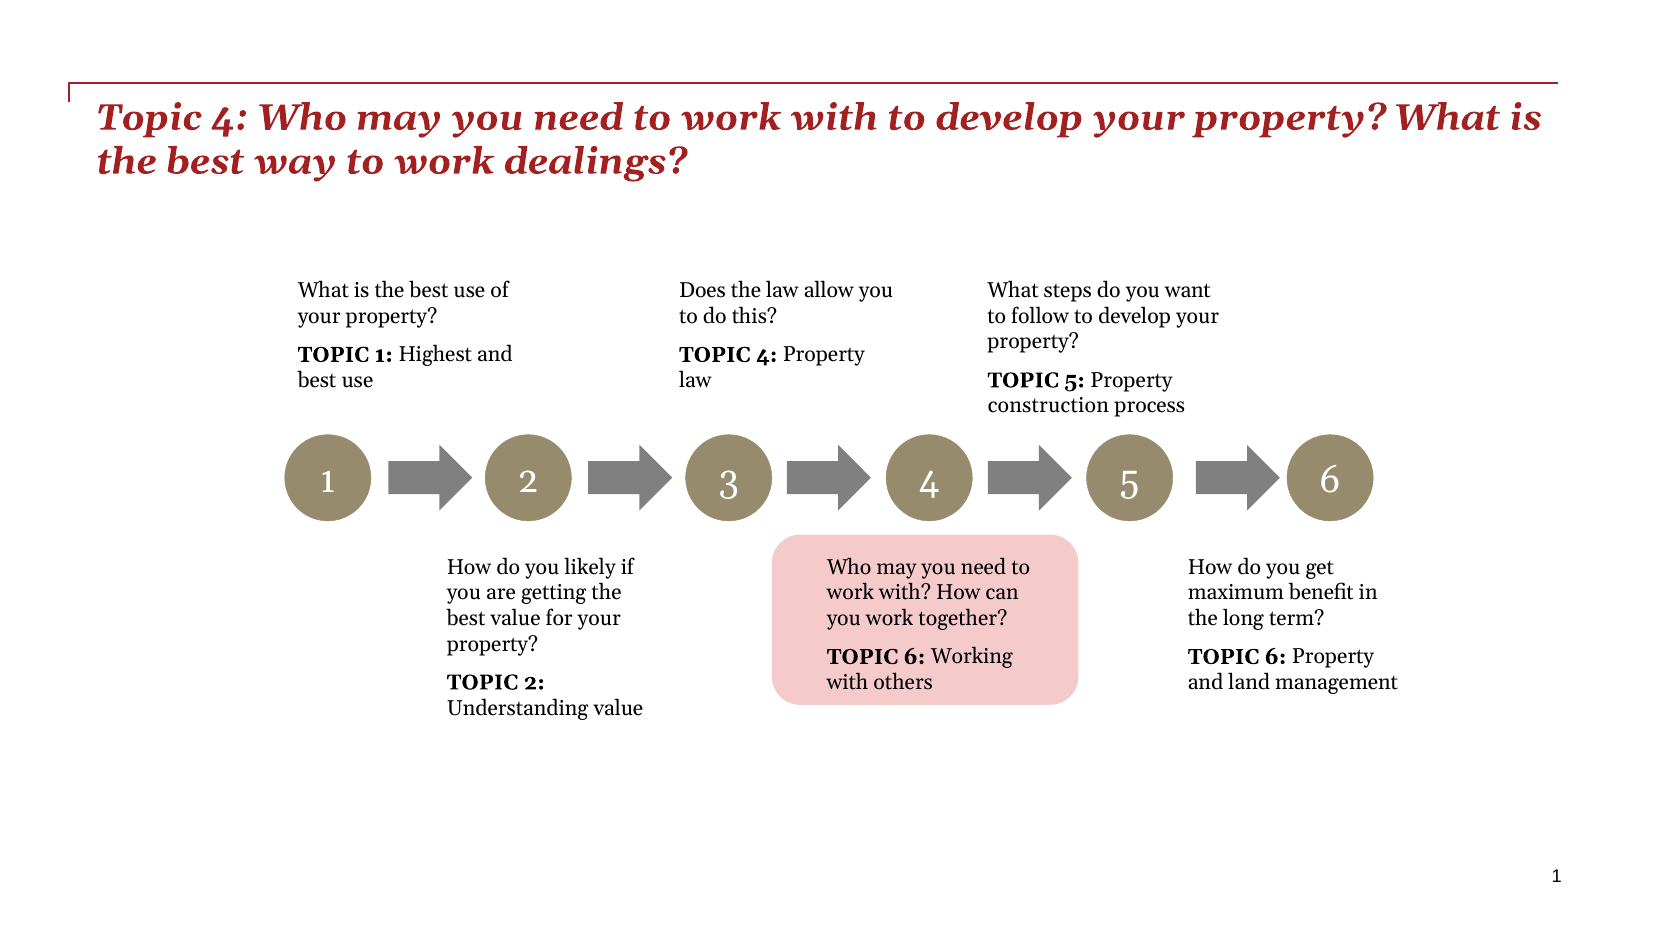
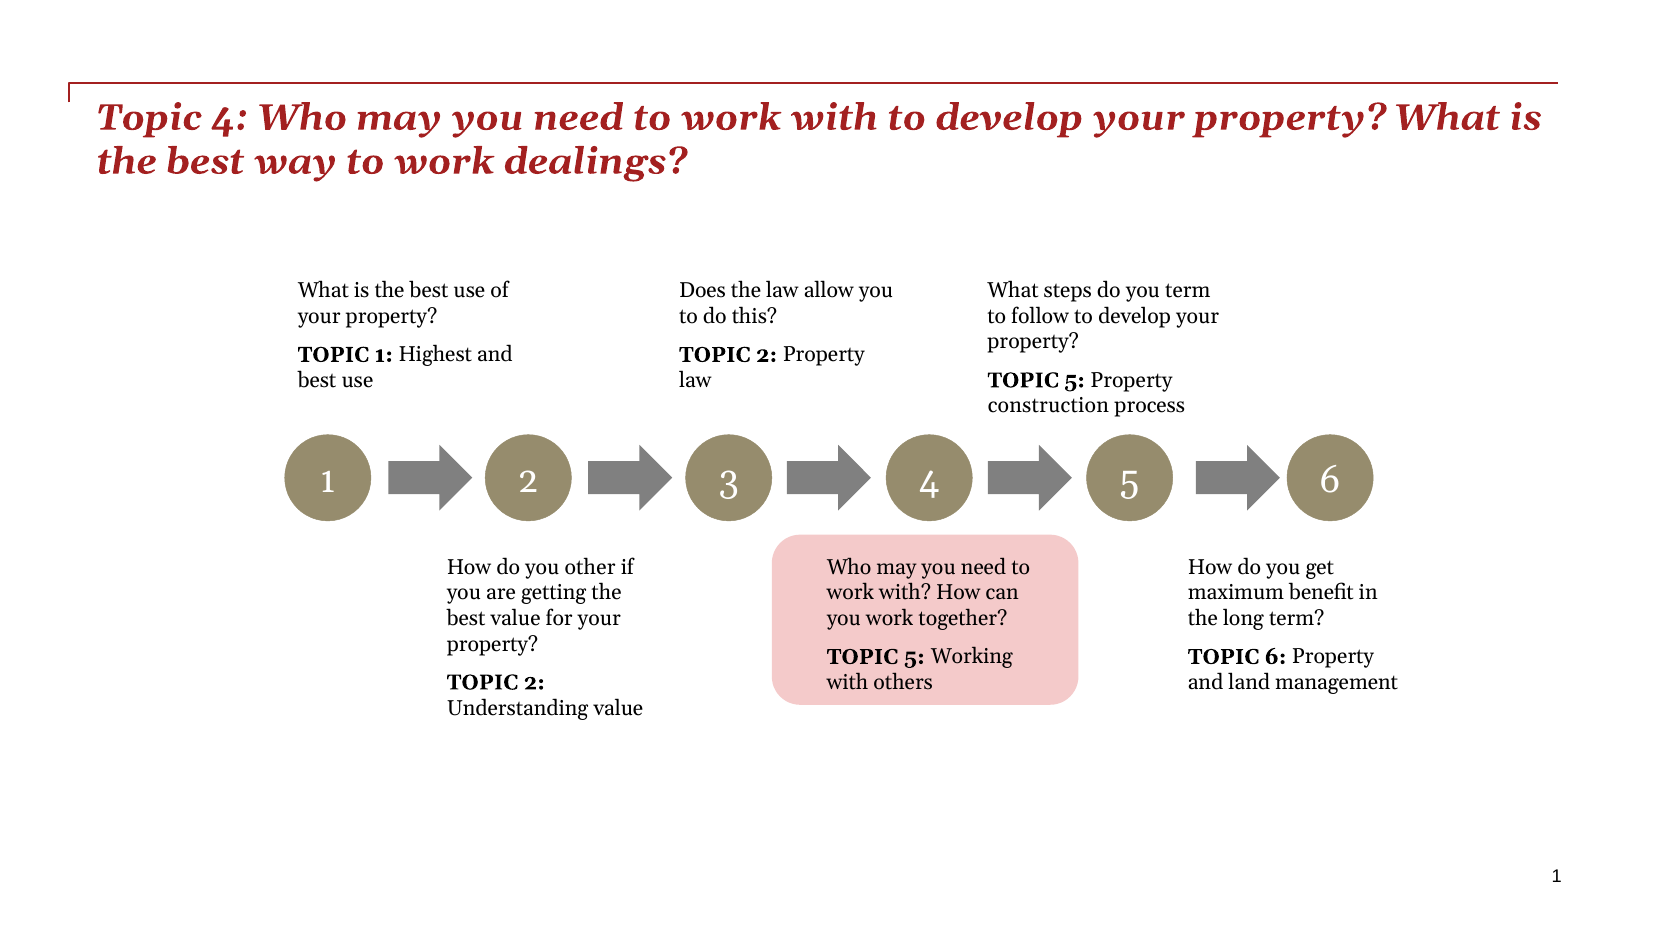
you want: want -> term
4 at (767, 355): 4 -> 2
likely: likely -> other
6 at (915, 657): 6 -> 5
